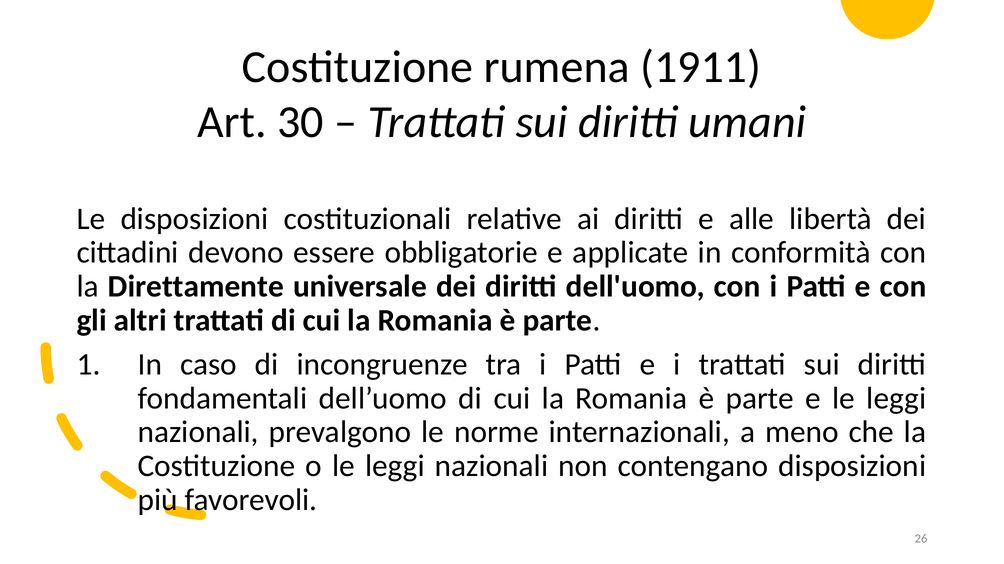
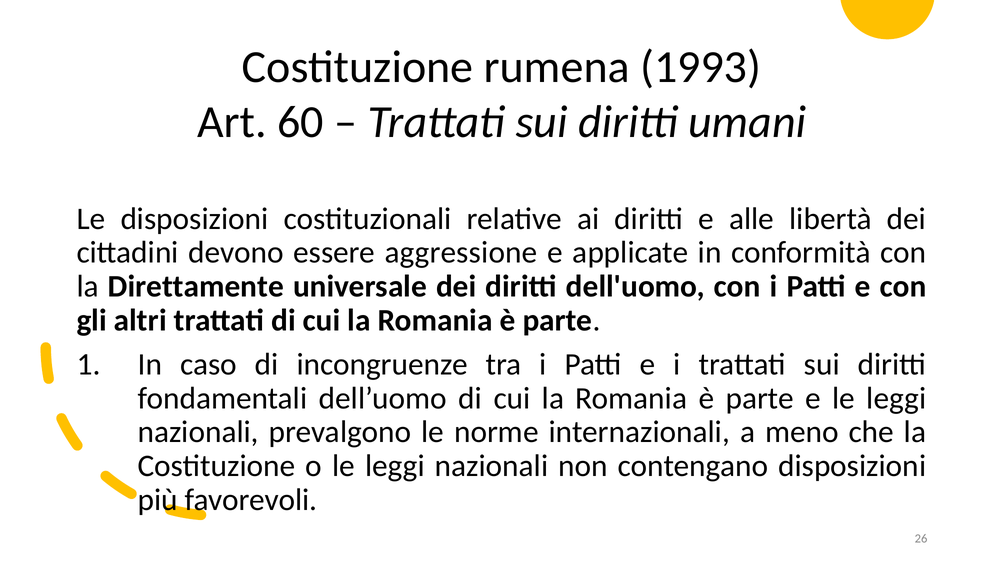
1911: 1911 -> 1993
30: 30 -> 60
obbligatorie: obbligatorie -> aggressione
